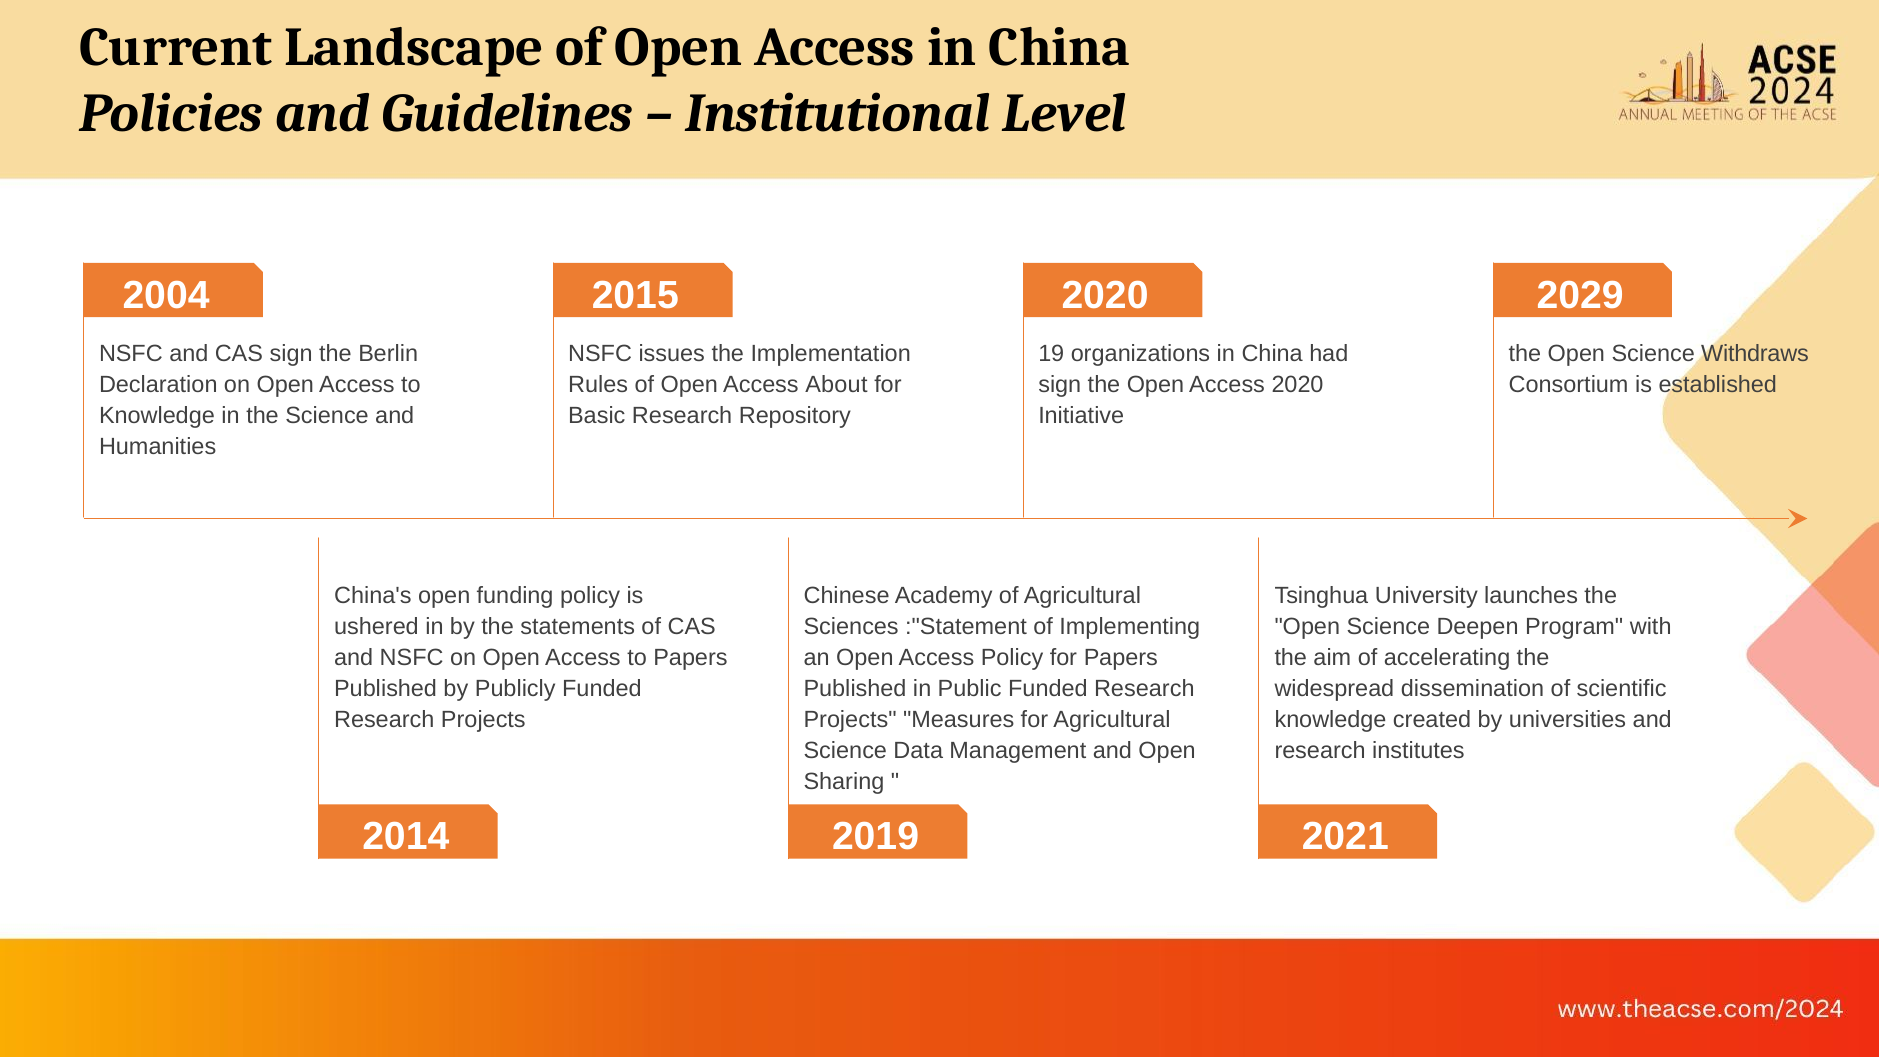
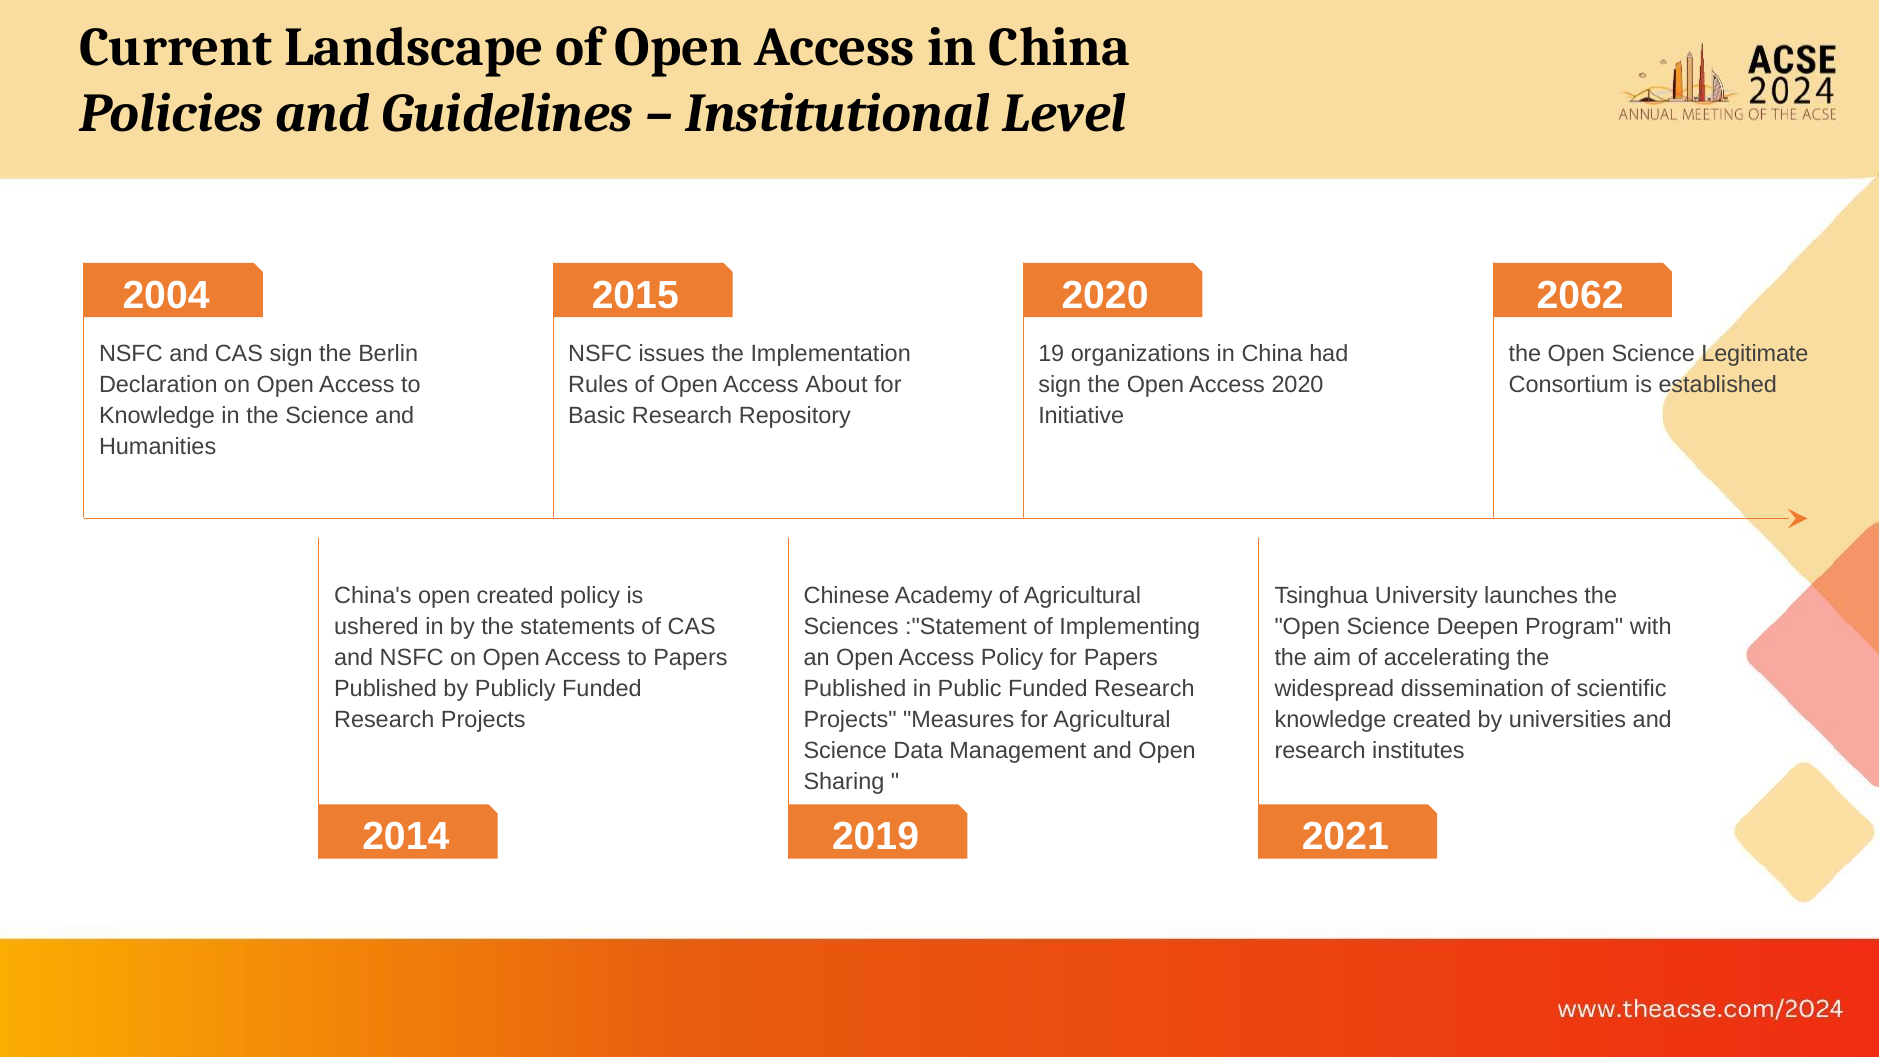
2029: 2029 -> 2062
Withdraws: Withdraws -> Legitimate
open funding: funding -> created
